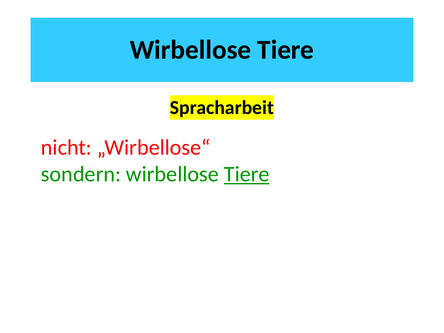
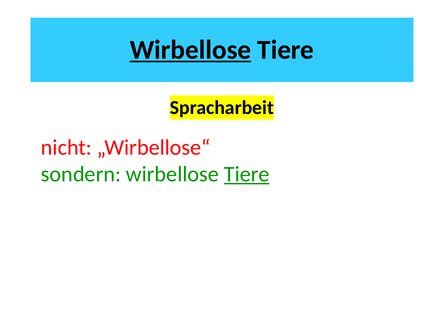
Wirbellose at (190, 50) underline: none -> present
